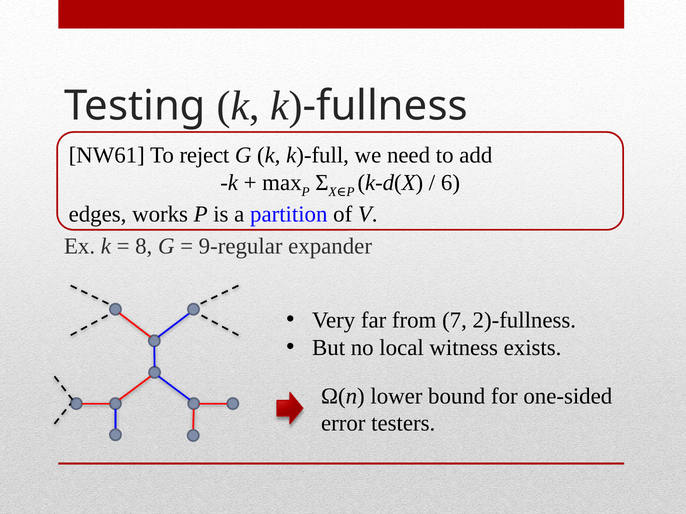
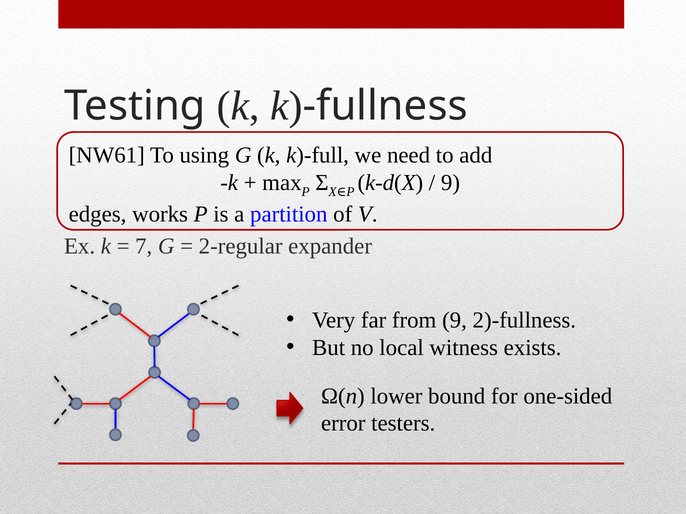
reject: reject -> using
6 at (450, 183): 6 -> 9
8: 8 -> 7
9-regular: 9-regular -> 2-regular
from 7: 7 -> 9
